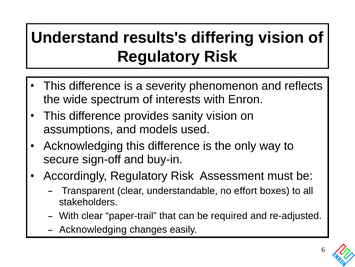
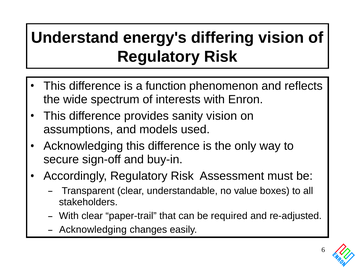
results's: results's -> energy's
severity: severity -> function
effort: effort -> value
